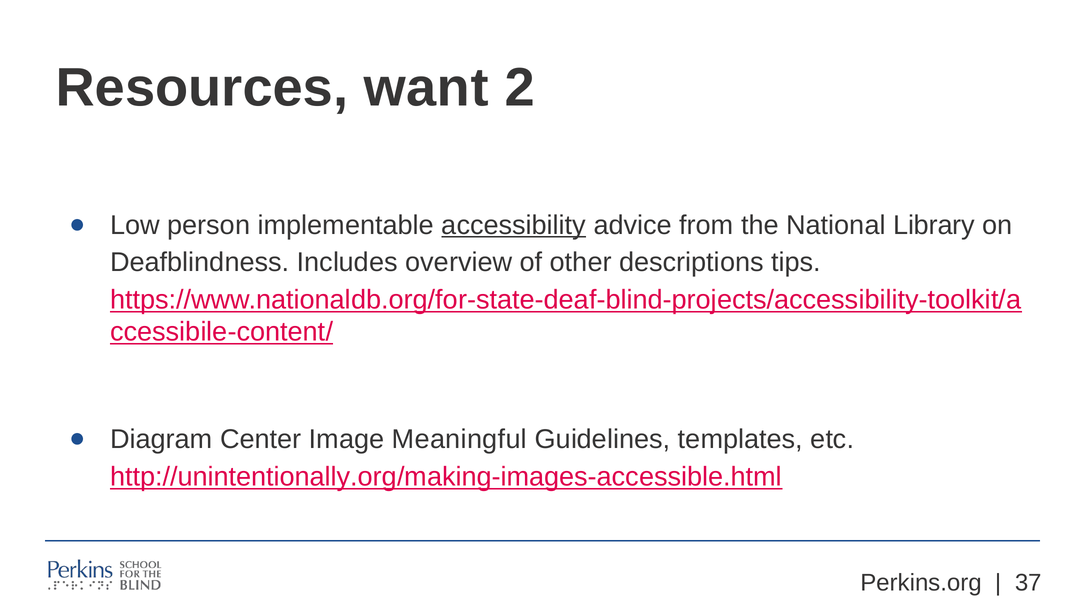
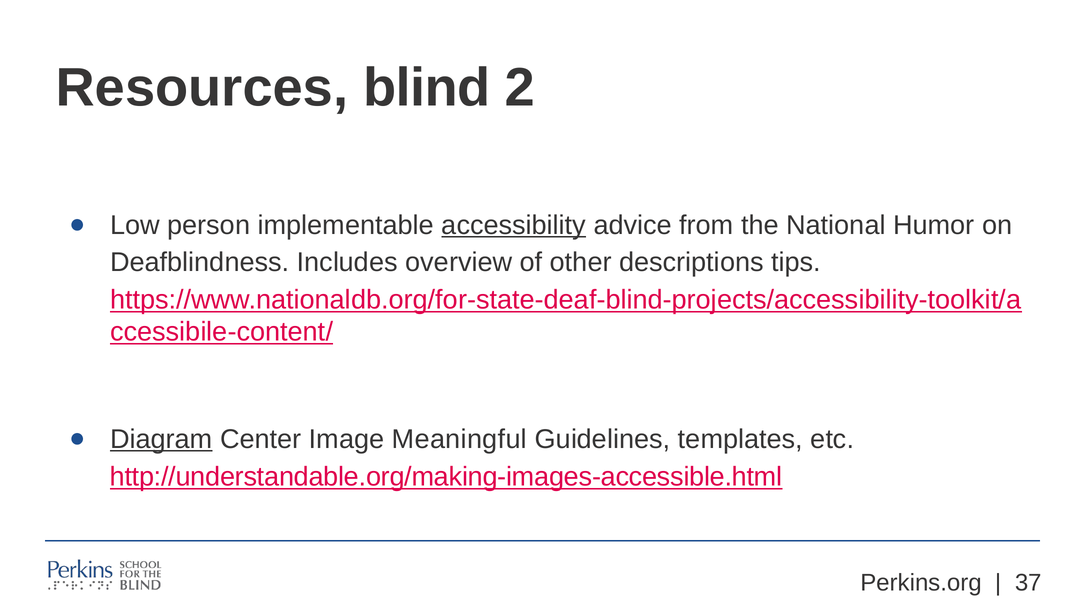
want: want -> blind
Library: Library -> Humor
Diagram underline: none -> present
http://unintentionally.org/making-images-accessible.html: http://unintentionally.org/making-images-accessible.html -> http://understandable.org/making-images-accessible.html
